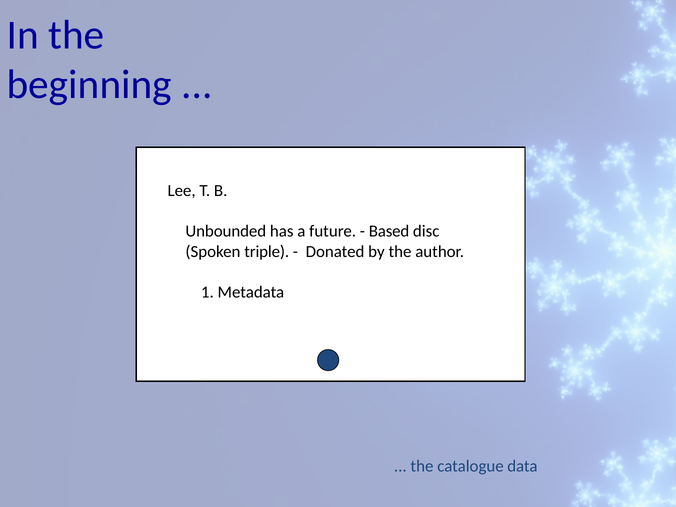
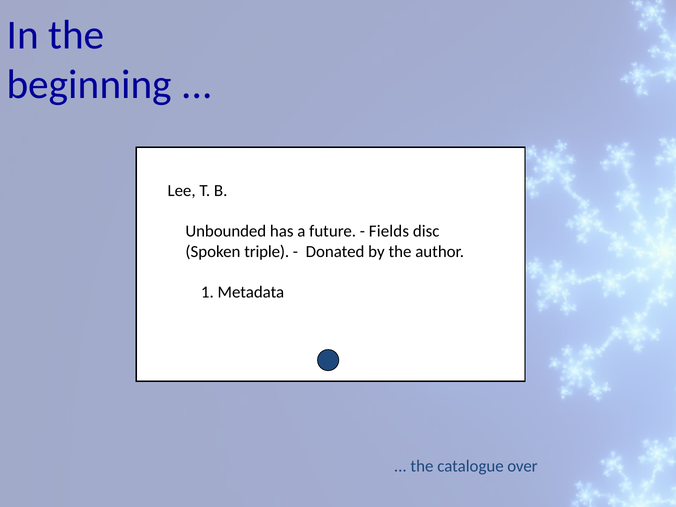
Based: Based -> Fields
data: data -> over
